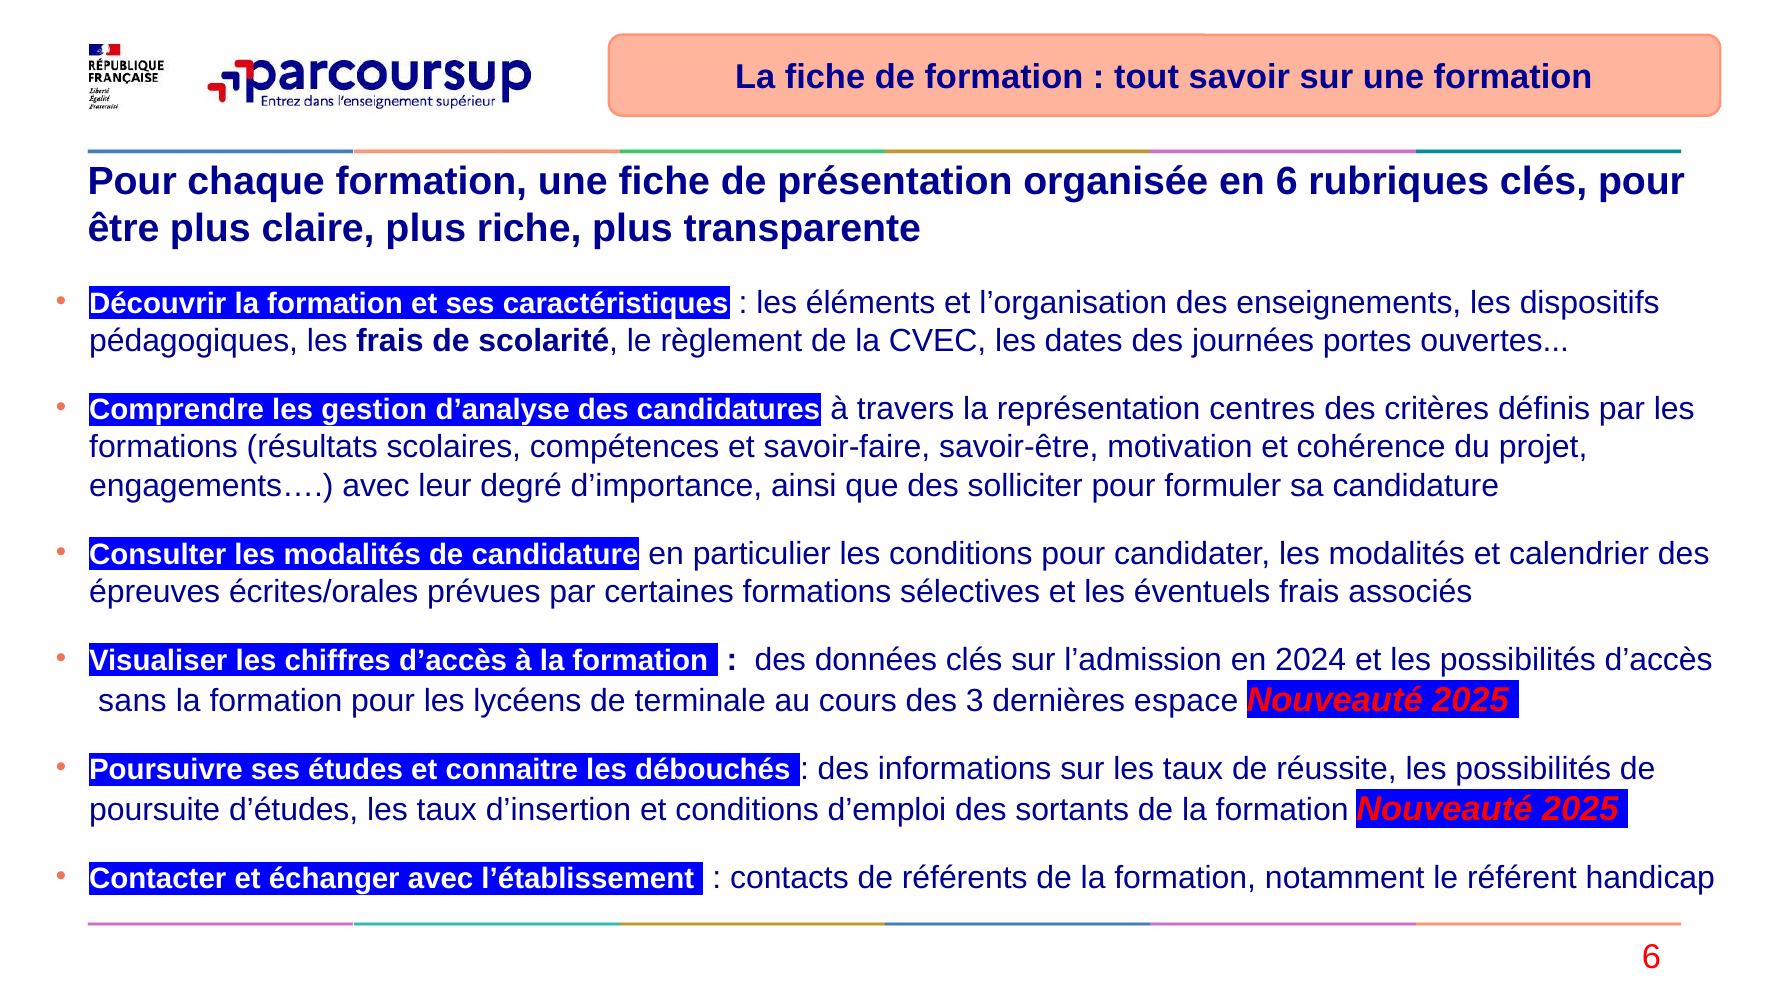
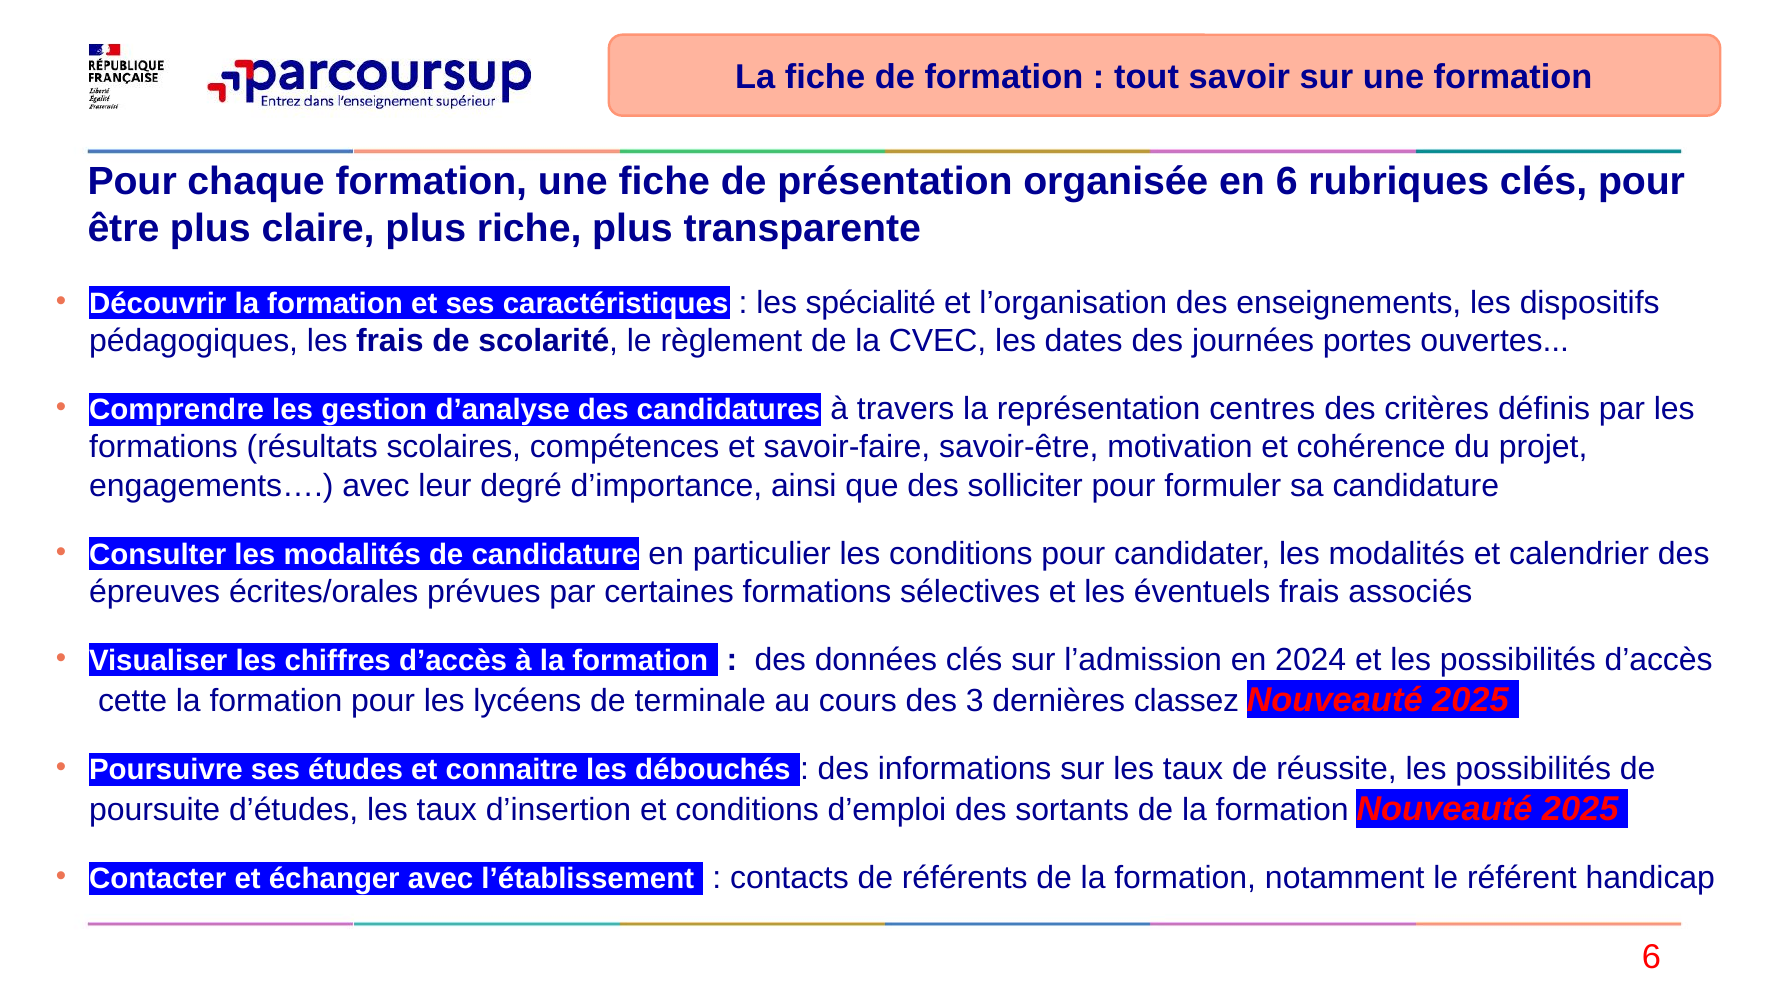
éléments: éléments -> spécialité
sans: sans -> cette
espace: espace -> classez
